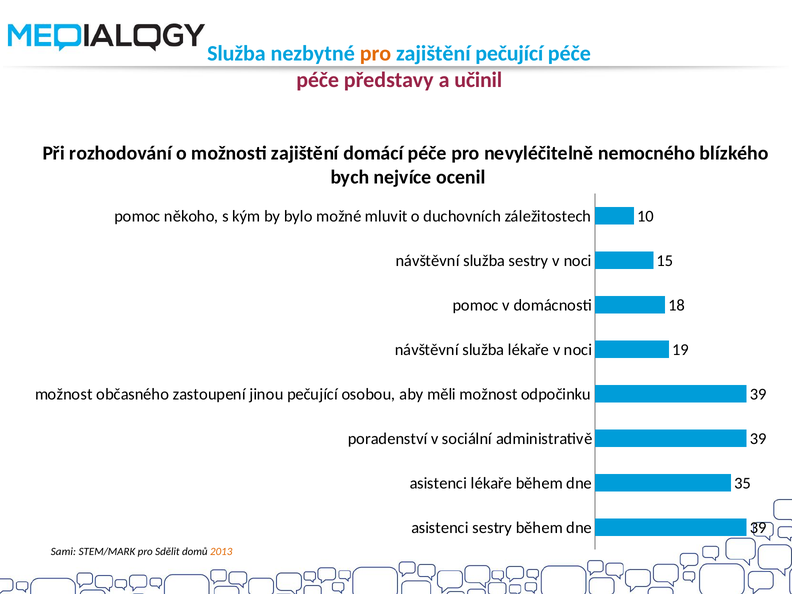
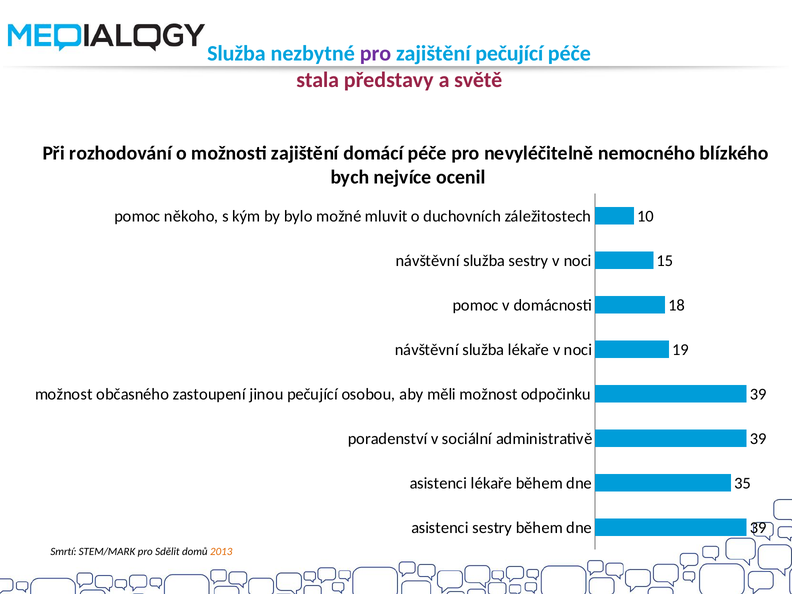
pro at (375, 54) colour: orange -> purple
péče at (318, 80): péče -> stala
učinil: učinil -> světě
Sami: Sami -> Smrtí
